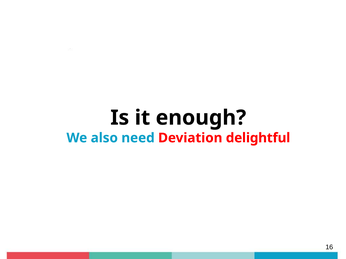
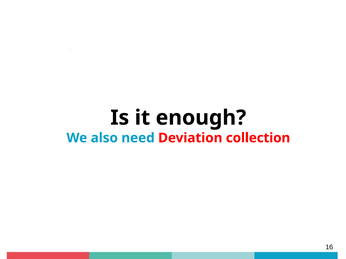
delightful: delightful -> collection
